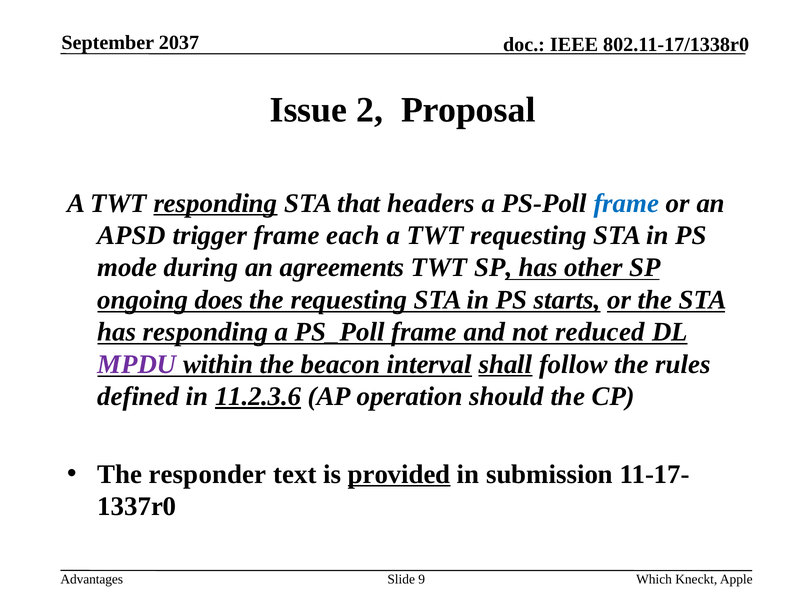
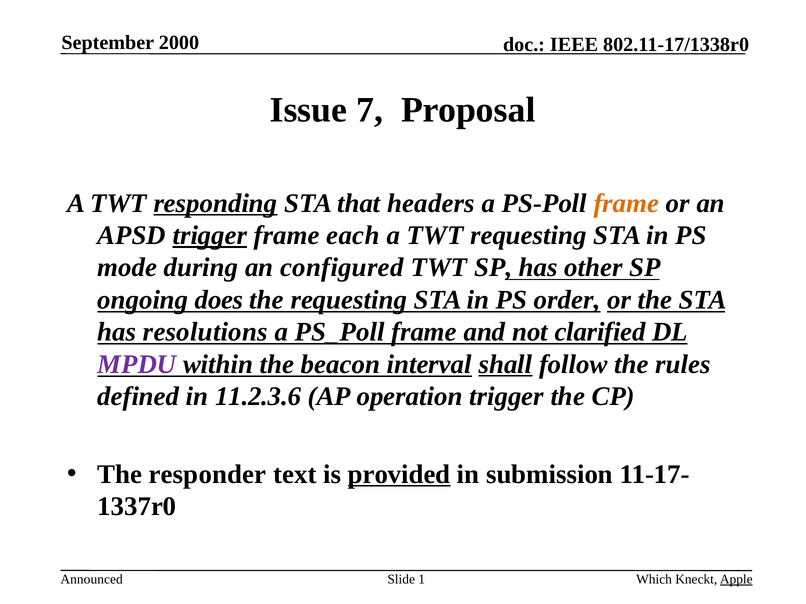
2037: 2037 -> 2000
2: 2 -> 7
frame at (626, 203) colour: blue -> orange
trigger at (210, 236) underline: none -> present
agreements: agreements -> configured
starts: starts -> order
has responding: responding -> resolutions
reduced: reduced -> clarified
11.2.3.6 underline: present -> none
operation should: should -> trigger
Advantages: Advantages -> Announced
9: 9 -> 1
Apple underline: none -> present
